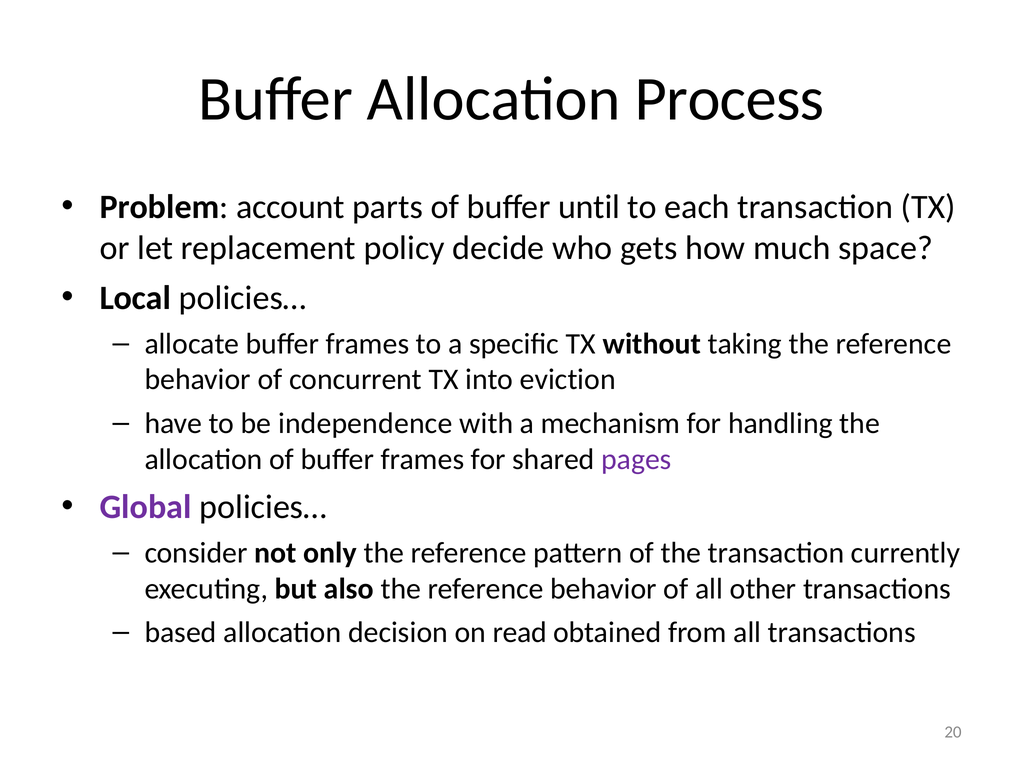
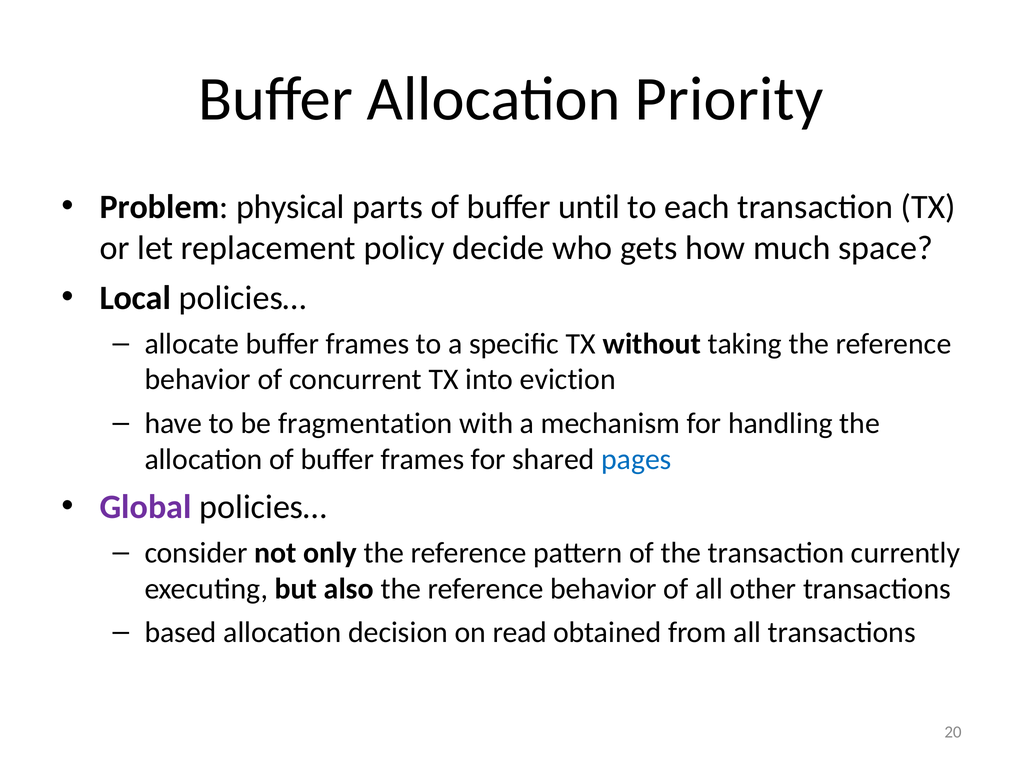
Process: Process -> Priority
account: account -> physical
independence: independence -> fragmentation
pages colour: purple -> blue
